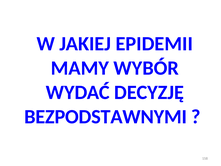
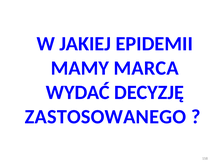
WYBÓR: WYBÓR -> MARCA
BEZPODSTAWNYMI: BEZPODSTAWNYMI -> ZASTOSOWANEGO
